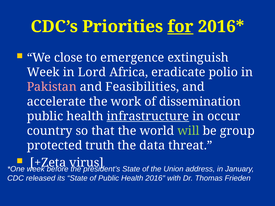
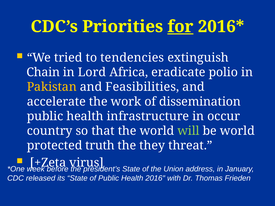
close: close -> tried
emergence: emergence -> tendencies
Week at (43, 72): Week -> Chain
Pakistan colour: pink -> yellow
infrastructure underline: present -> none
be group: group -> world
data: data -> they
